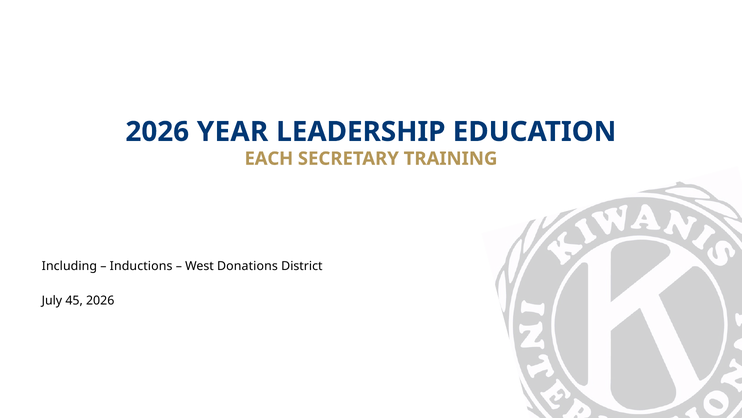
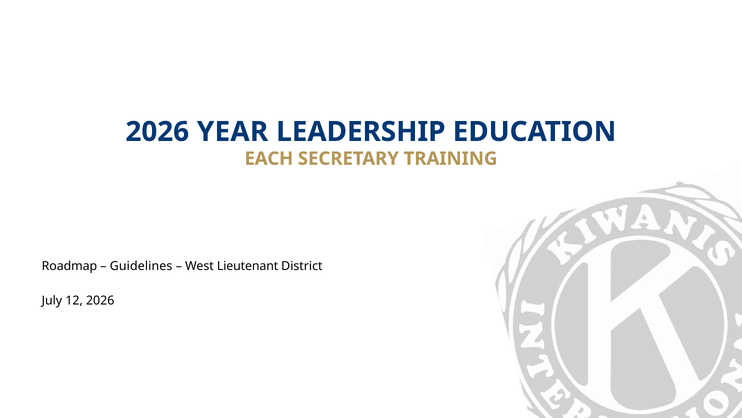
Including: Including -> Roadmap
Inductions: Inductions -> Guidelines
Donations: Donations -> Lieutenant
45: 45 -> 12
